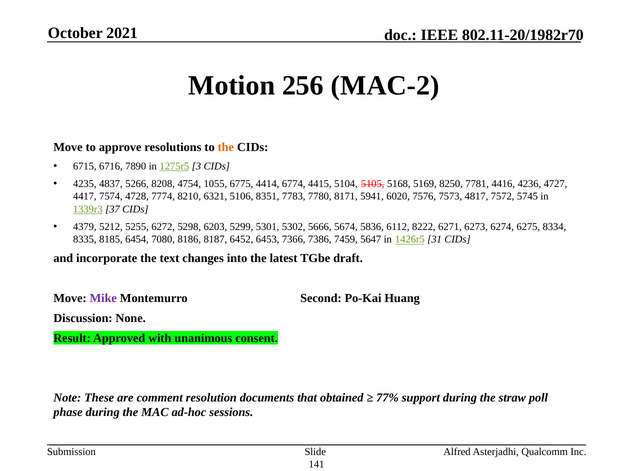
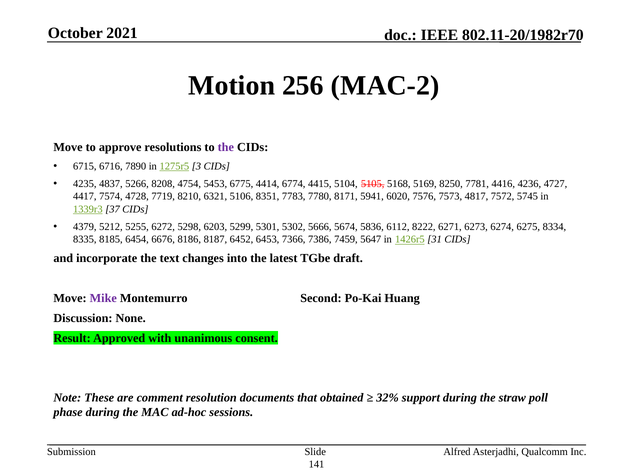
the at (226, 147) colour: orange -> purple
1055: 1055 -> 5453
7774: 7774 -> 7719
7080: 7080 -> 6676
77%: 77% -> 32%
